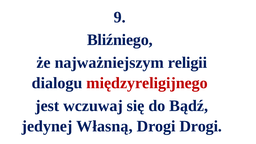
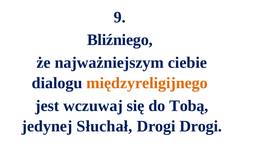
religii: religii -> ciebie
międzyreligijnego colour: red -> orange
Bądź: Bądź -> Tobą
Własną: Własną -> Słuchał
